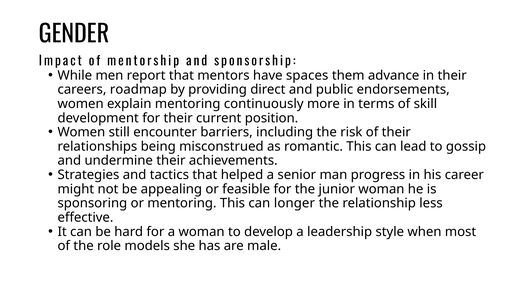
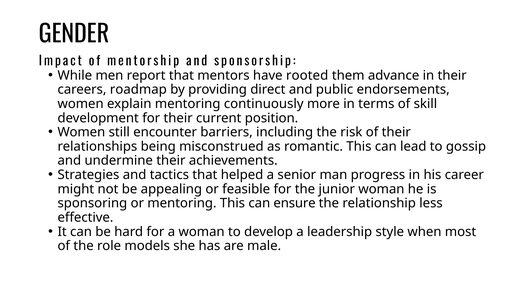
spaces: spaces -> rooted
longer: longer -> ensure
